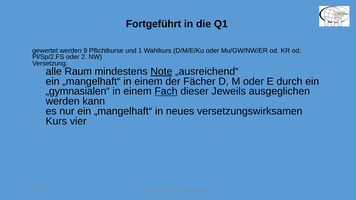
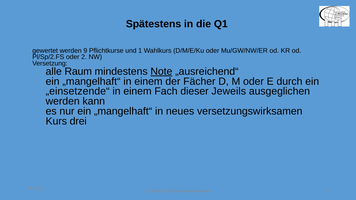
Fortgeführt: Fortgeführt -> Spätestens
„gymnasialen“: „gymnasialen“ -> „einsetzende“
Fach underline: present -> none
vier: vier -> drei
